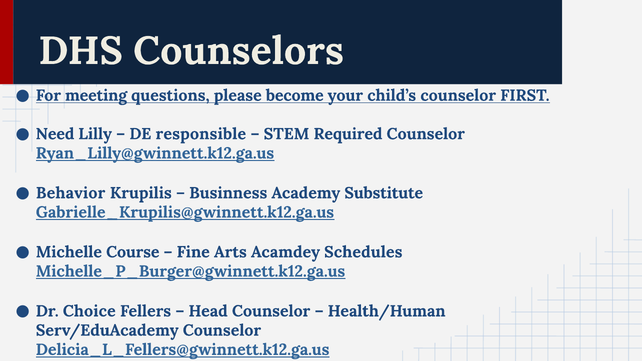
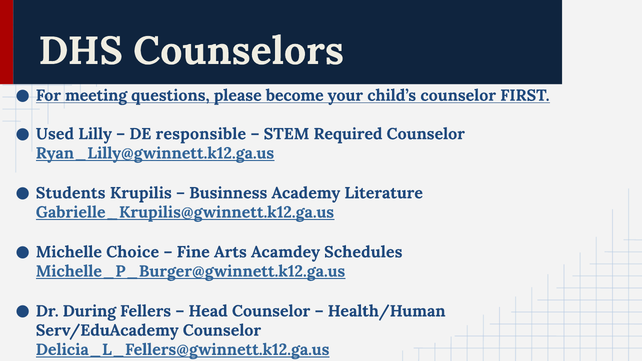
Need: Need -> Used
Behavior: Behavior -> Students
Substitute: Substitute -> Literature
Course: Course -> Choice
Choice: Choice -> During
